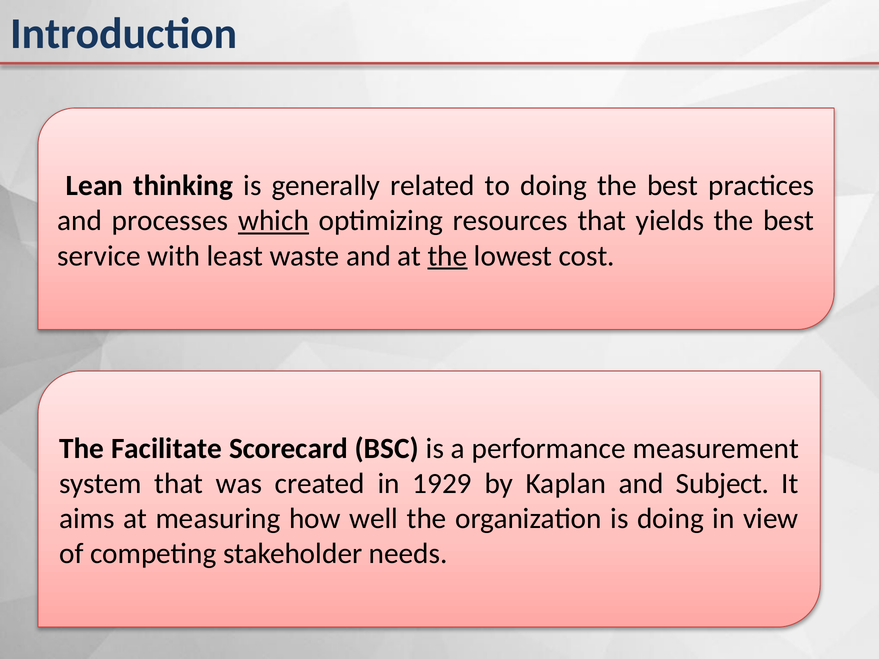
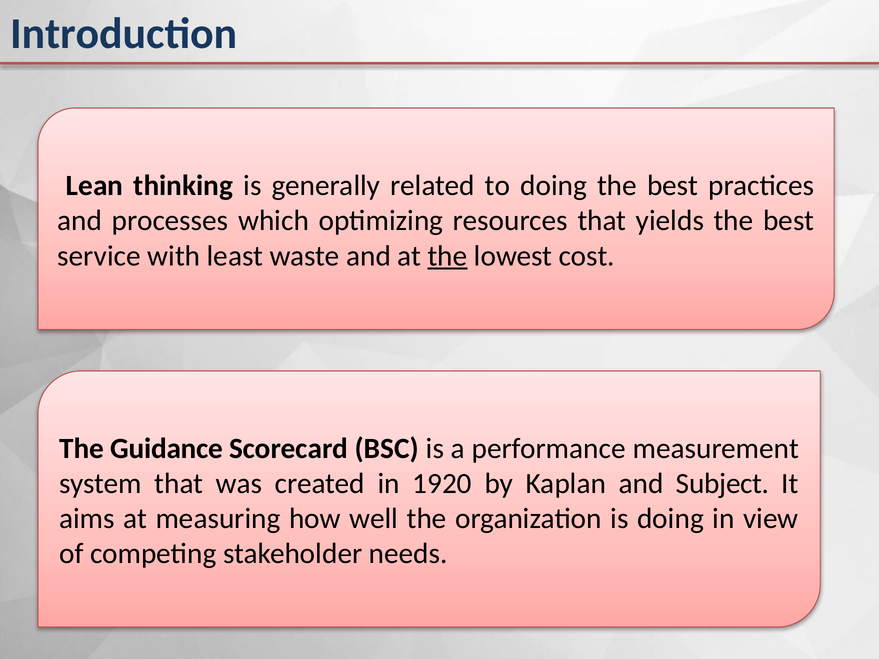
which underline: present -> none
Facilitate: Facilitate -> Guidance
1929: 1929 -> 1920
